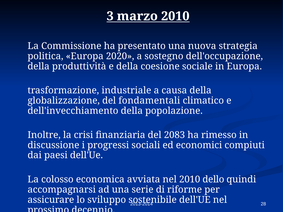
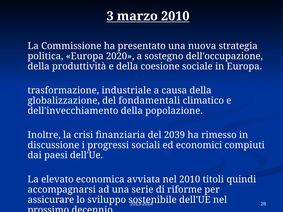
2083: 2083 -> 2039
colosso: colosso -> elevato
dello: dello -> titoli
